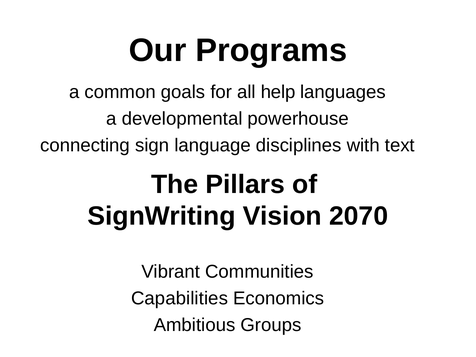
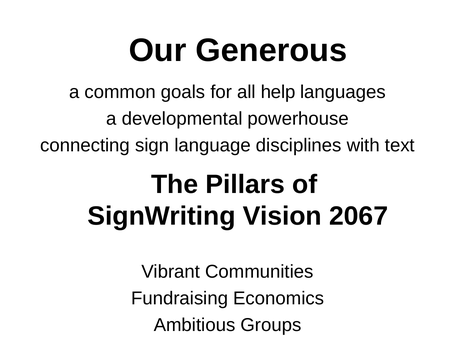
Programs: Programs -> Generous
2070: 2070 -> 2067
Capabilities: Capabilities -> Fundraising
